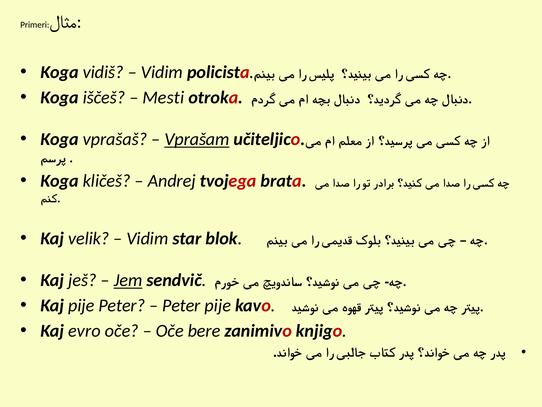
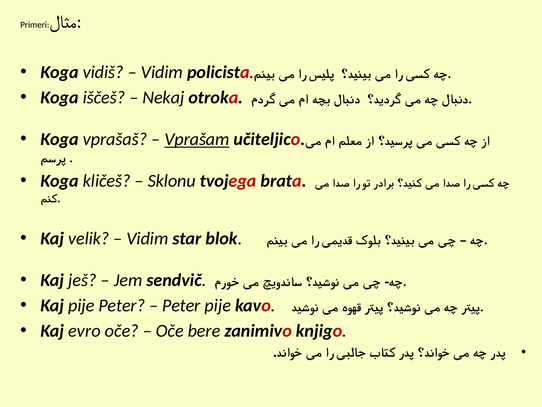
Mesti: Mesti -> Nekaj
Andrej: Andrej -> Sklonu
Jem underline: present -> none
